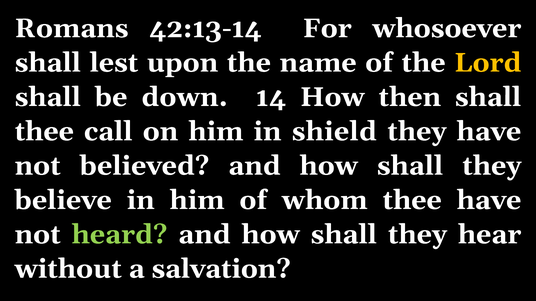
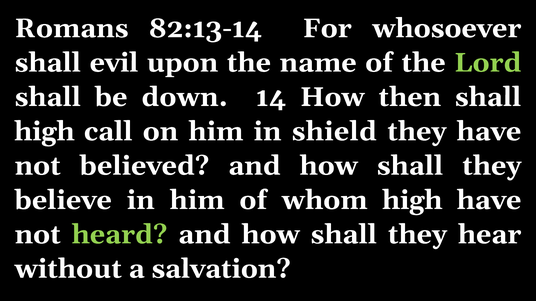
42:13-14: 42:13-14 -> 82:13-14
lest: lest -> evil
Lord colour: yellow -> light green
thee at (44, 132): thee -> high
whom thee: thee -> high
